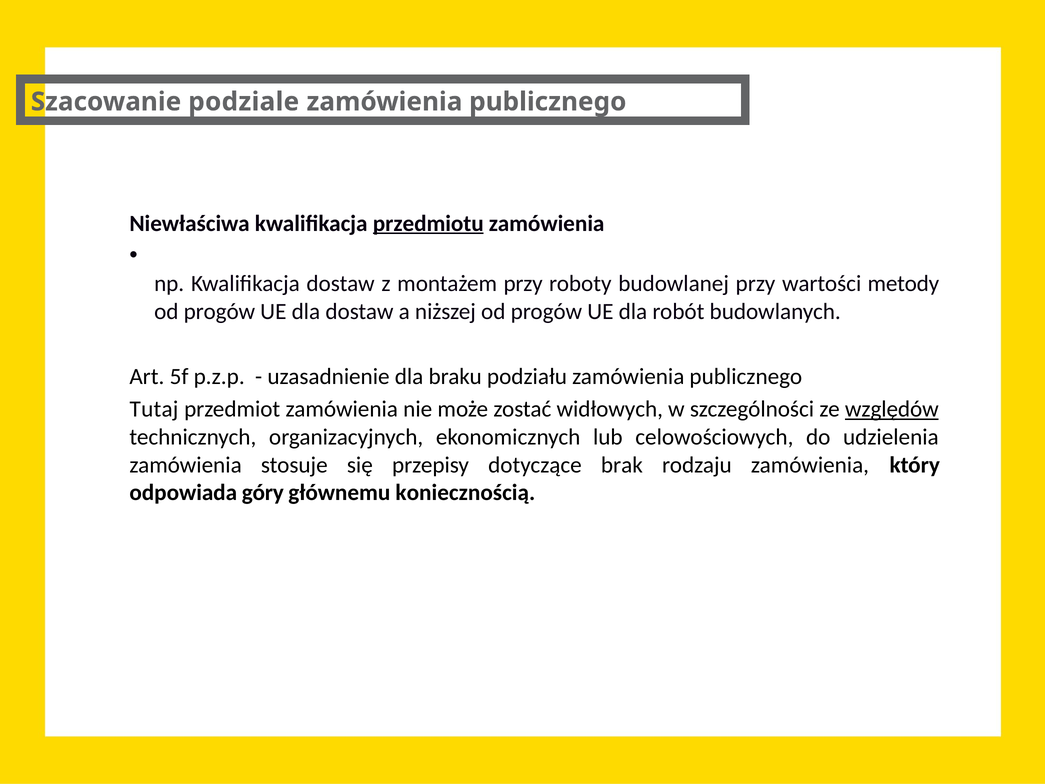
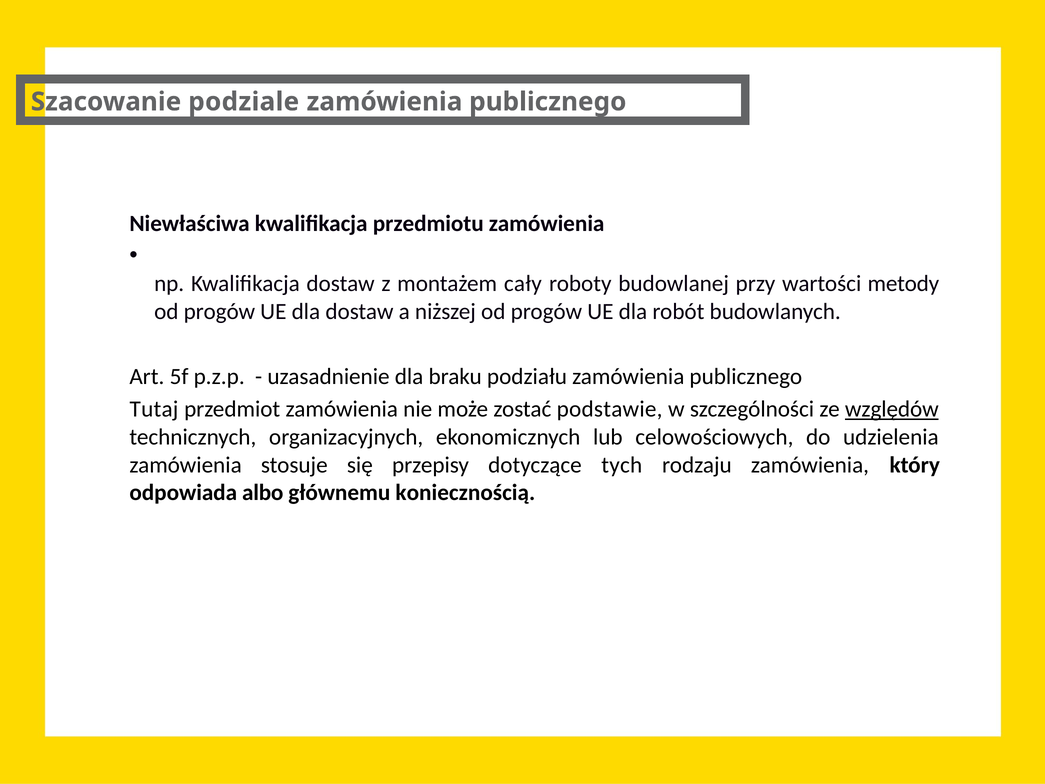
przedmiotu underline: present -> none
montażem przy: przy -> cały
widłowych: widłowych -> podstawie
brak: brak -> tych
góry: góry -> albo
